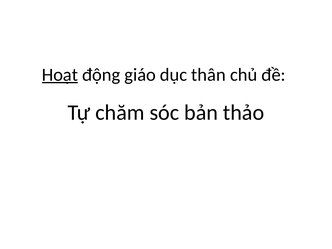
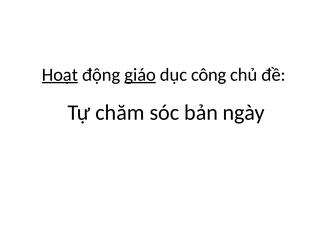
giáo underline: none -> present
thân: thân -> công
thảo: thảo -> ngày
